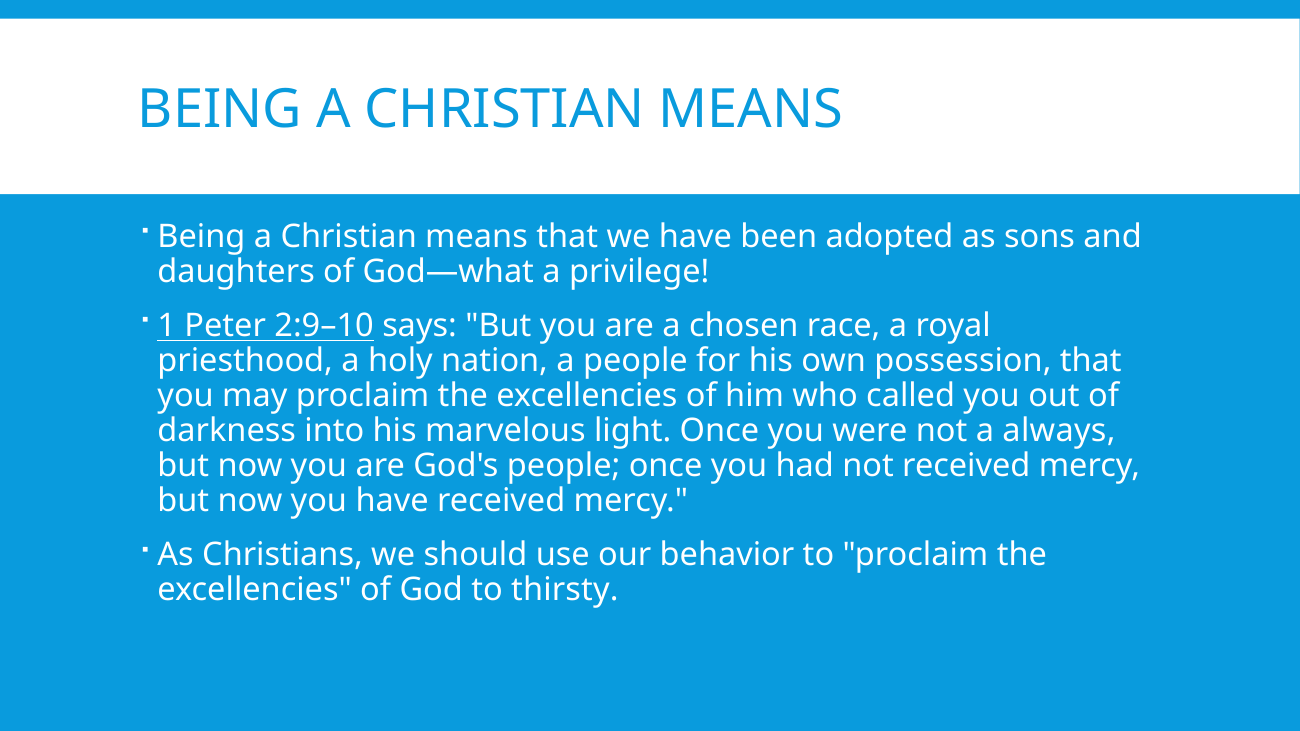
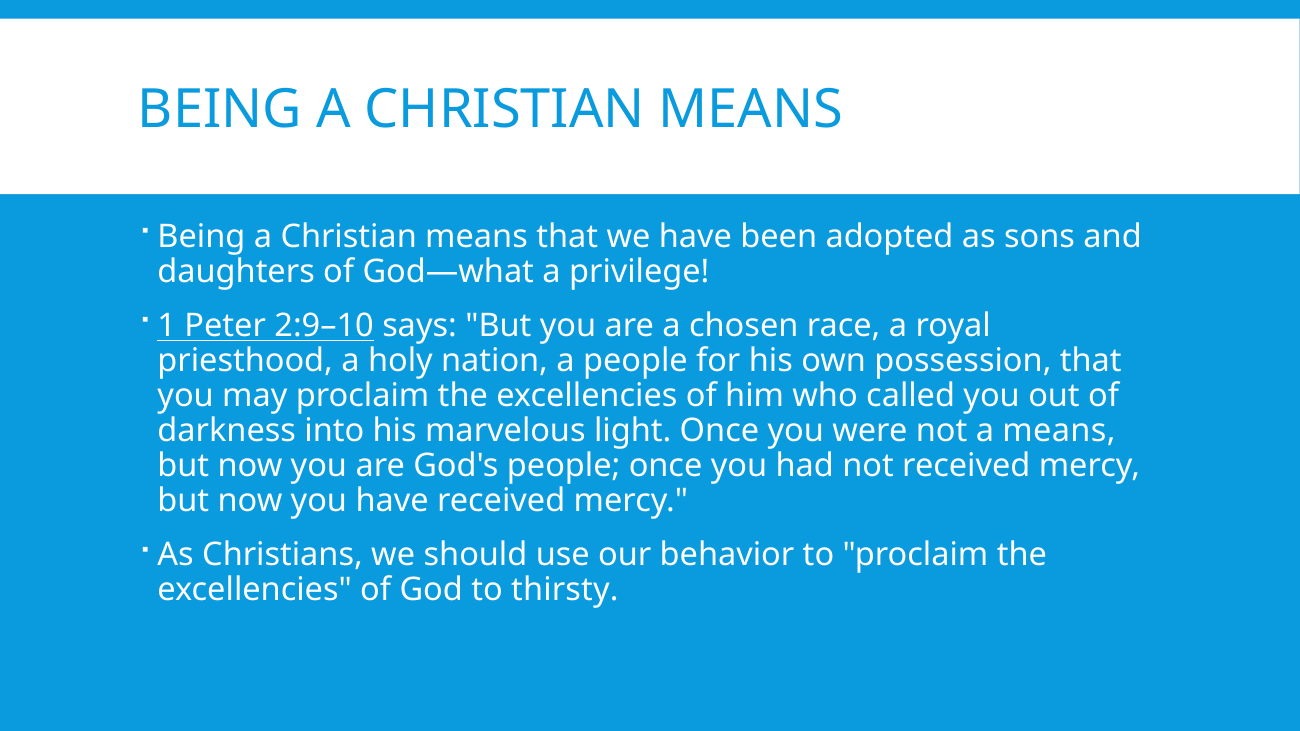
a always: always -> means
